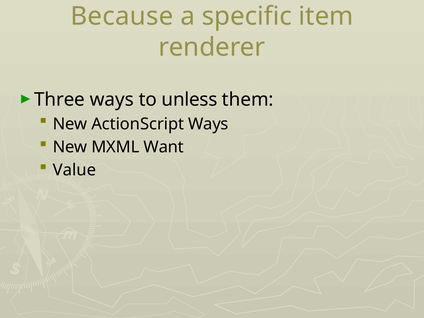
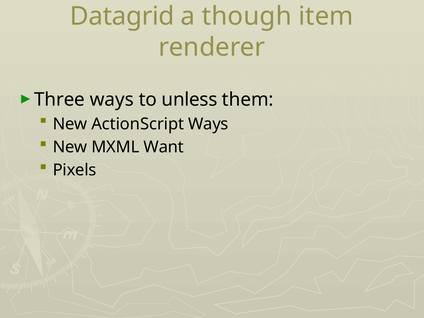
Because: Because -> Datagrid
specific: specific -> though
Value: Value -> Pixels
